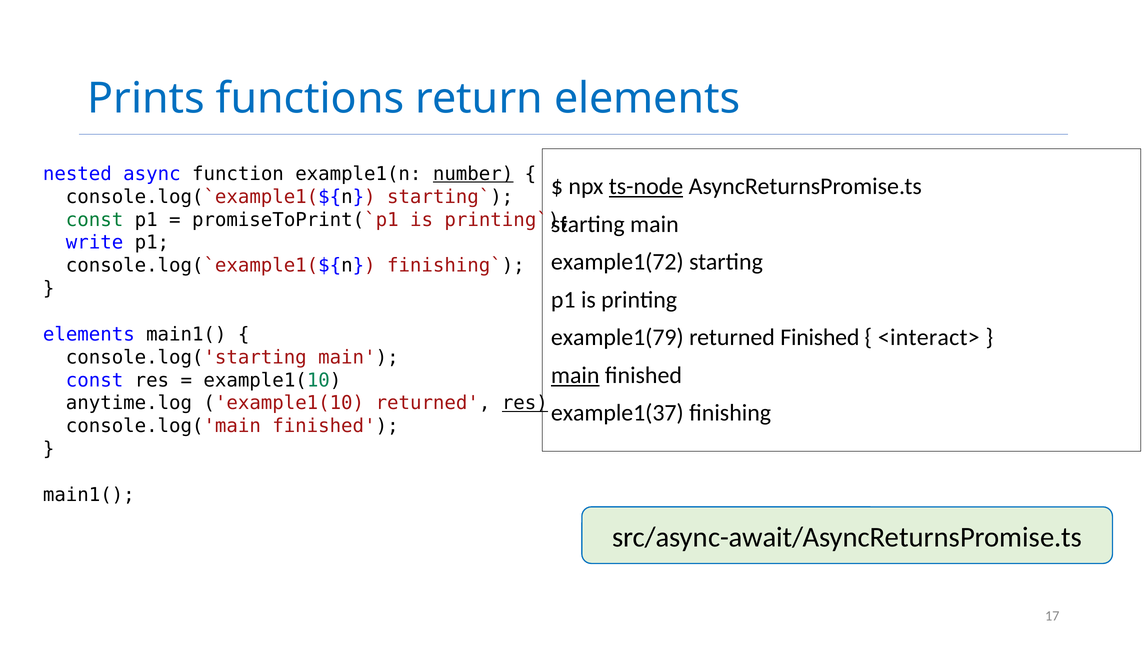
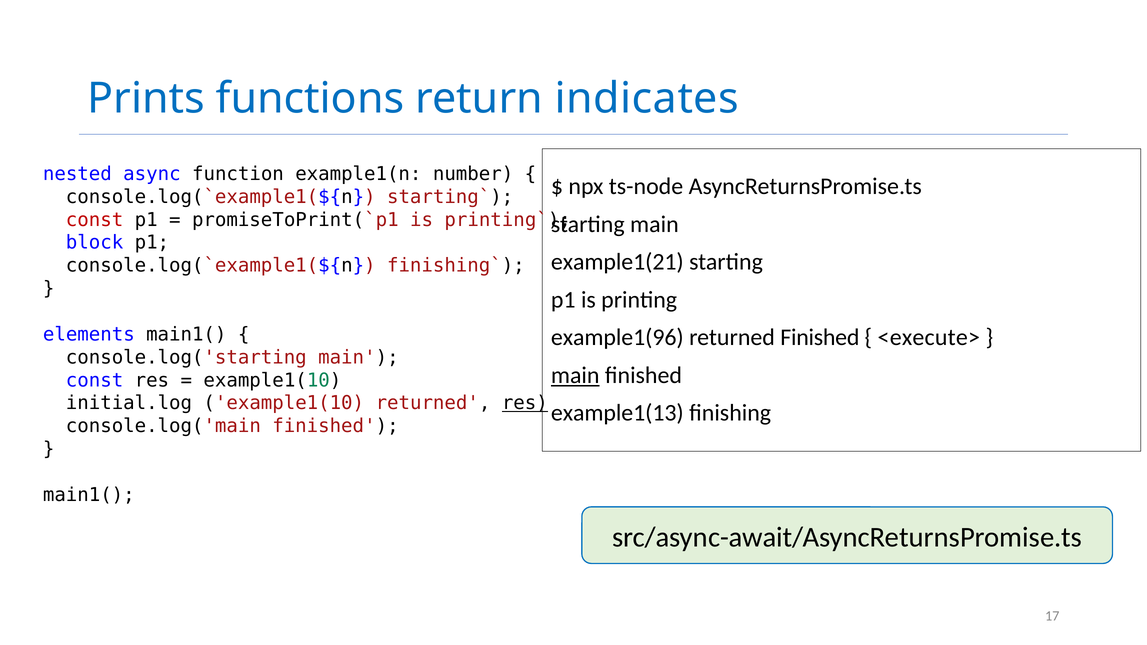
return elements: elements -> indicates
number underline: present -> none
ts-node underline: present -> none
const at (95, 220) colour: green -> red
write: write -> block
example1(72: example1(72 -> example1(21
example1(79: example1(79 -> example1(96
<interact>: <interact> -> <execute>
anytime.log: anytime.log -> initial.log
example1(37: example1(37 -> example1(13
